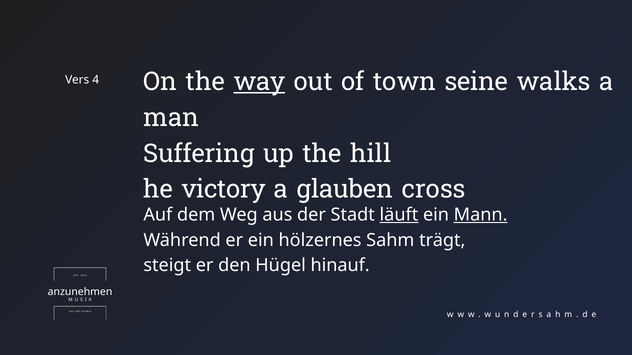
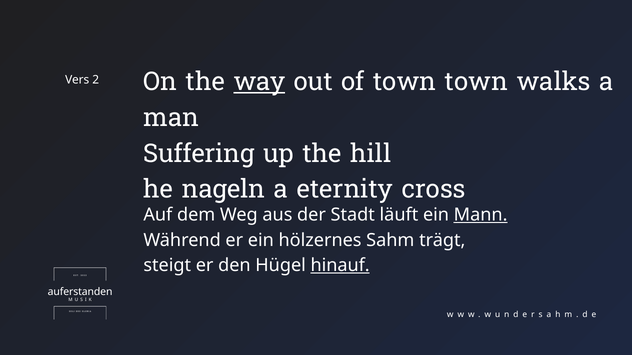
town seine: seine -> town
4: 4 -> 2
victory: victory -> nageln
glauben: glauben -> eternity
läuft underline: present -> none
hinauf underline: none -> present
anzunehmen: anzunehmen -> auferstanden
